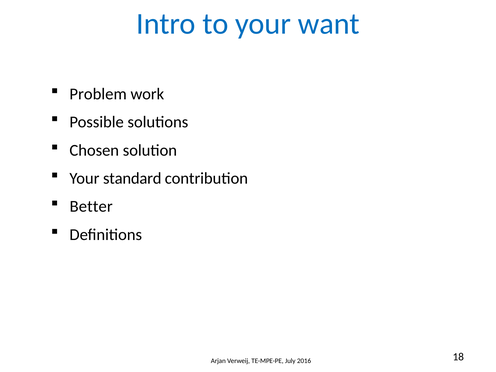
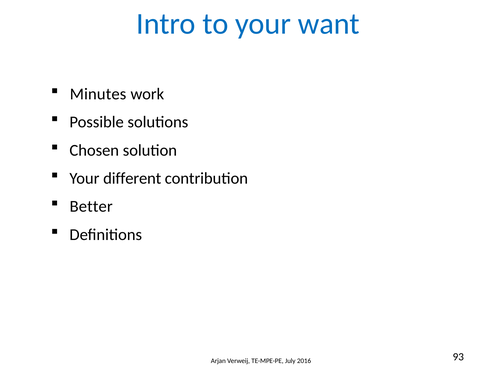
Problem: Problem -> Minutes
standard: standard -> different
18: 18 -> 93
